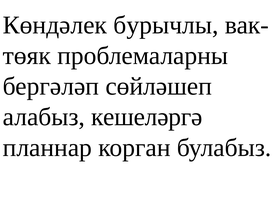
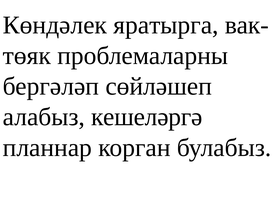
бурычлы: бурычлы -> яратырга
